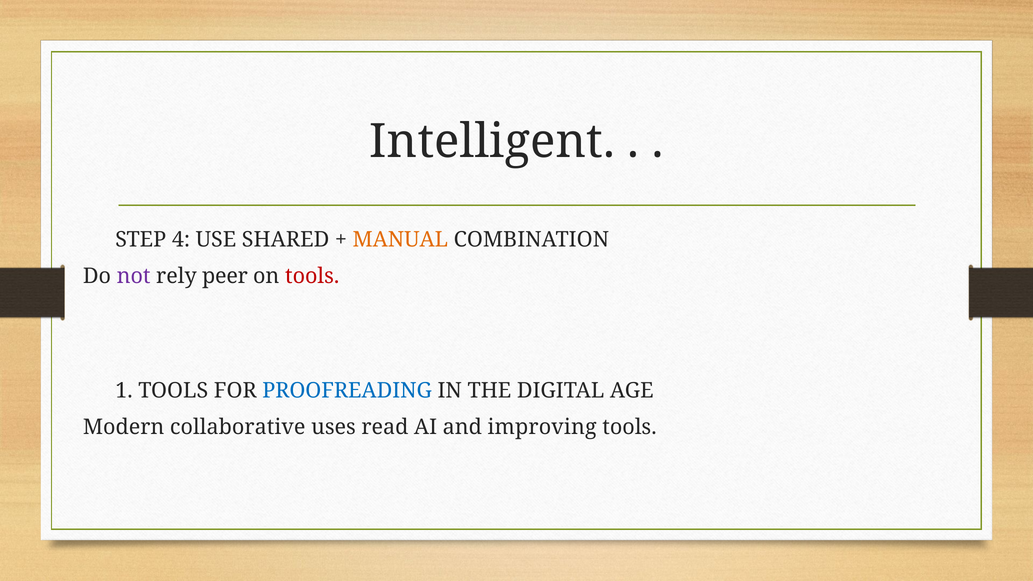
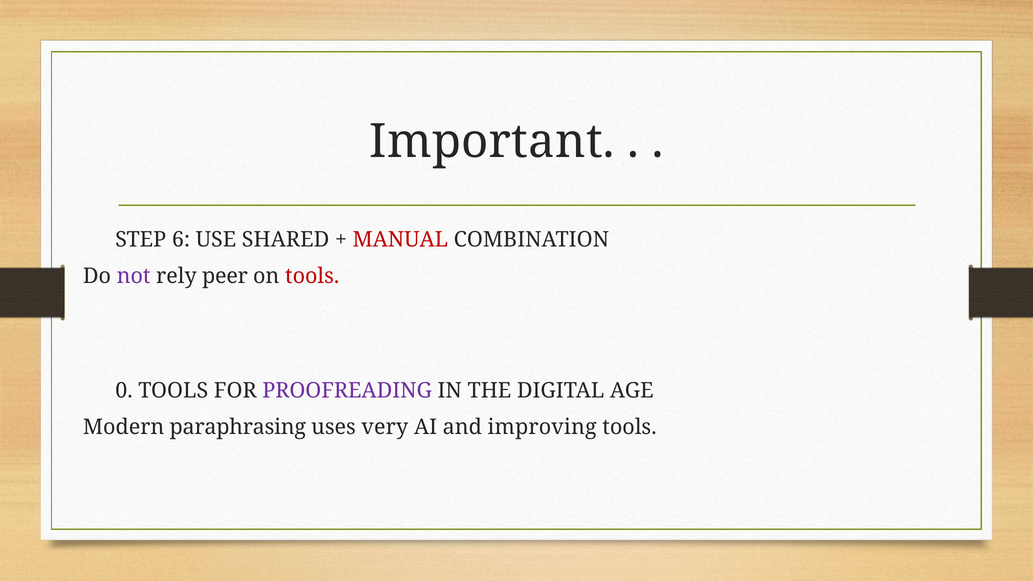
Intelligent: Intelligent -> Important
4: 4 -> 6
MANUAL colour: orange -> red
1: 1 -> 0
PROOFREADING colour: blue -> purple
collaborative: collaborative -> paraphrasing
read: read -> very
